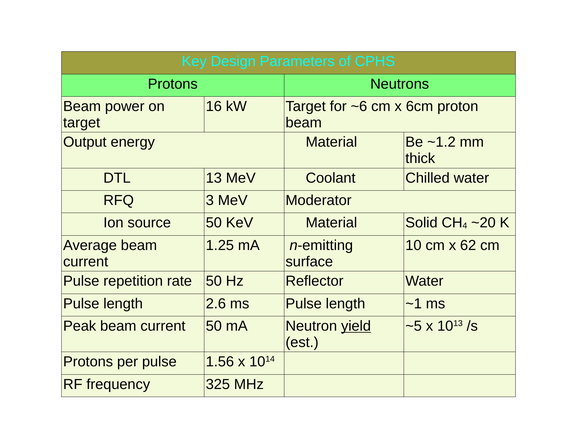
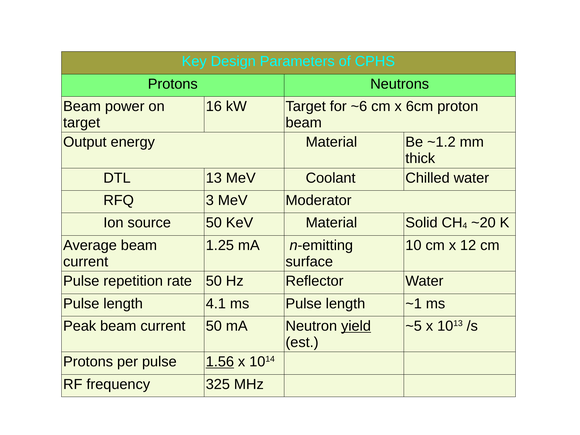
62: 62 -> 12
2.6: 2.6 -> 4.1
1.56 underline: none -> present
